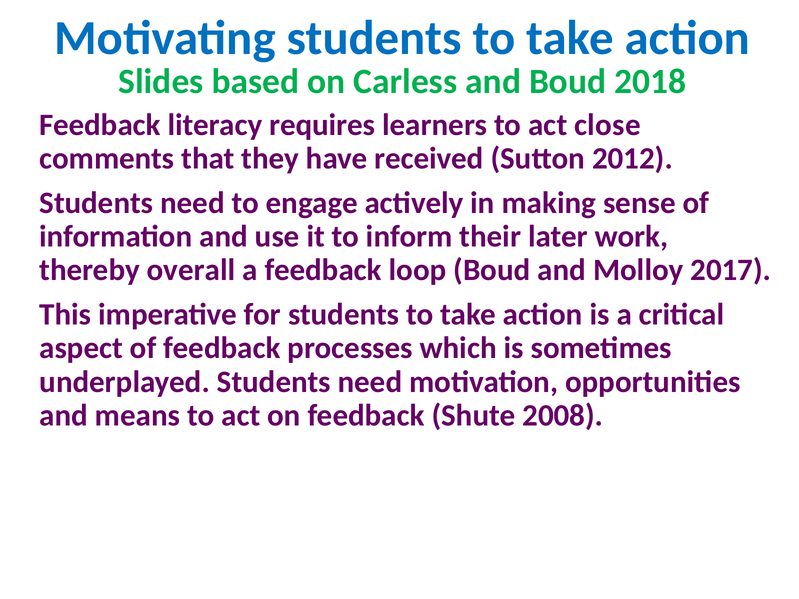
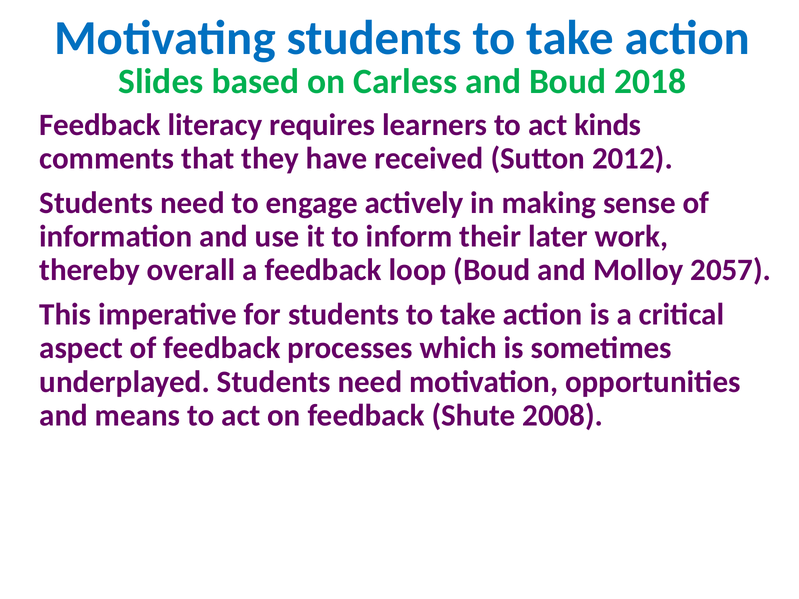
close: close -> kinds
2017: 2017 -> 2057
